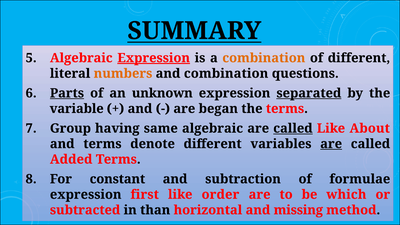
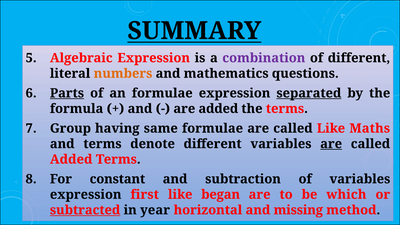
Expression at (154, 58) underline: present -> none
combination at (264, 58) colour: orange -> purple
and combination: combination -> mathematics
an unknown: unknown -> formulae
variable: variable -> formula
are began: began -> added
same algebraic: algebraic -> formulae
called at (293, 128) underline: present -> none
About: About -> Maths
of formulae: formulae -> variables
order: order -> began
subtracted underline: none -> present
than: than -> year
